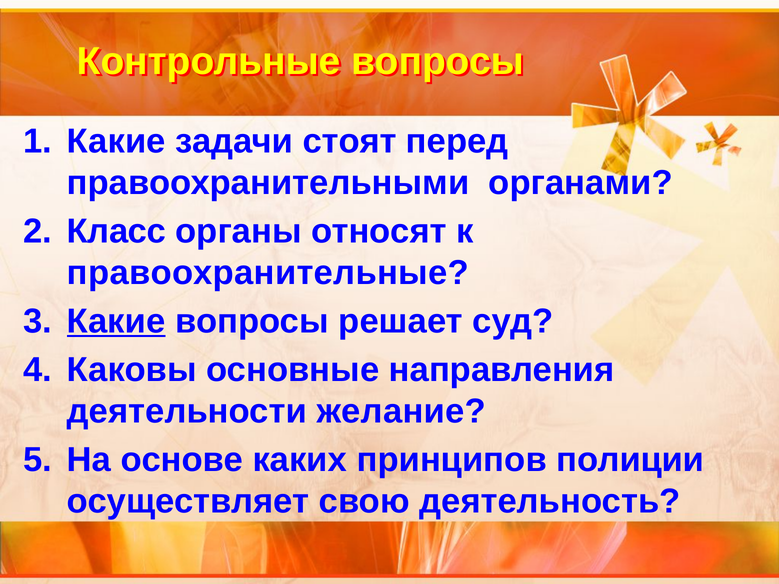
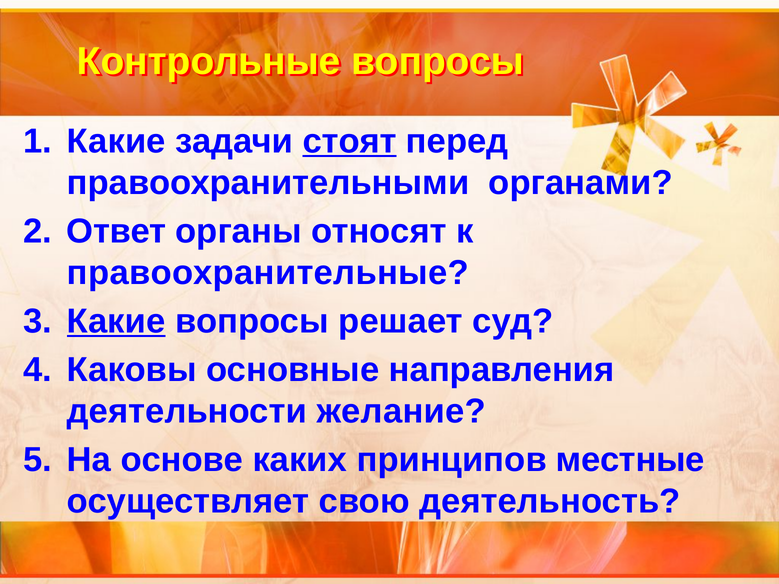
стоят underline: none -> present
Класс: Класс -> Ответ
полиции: полиции -> местные
